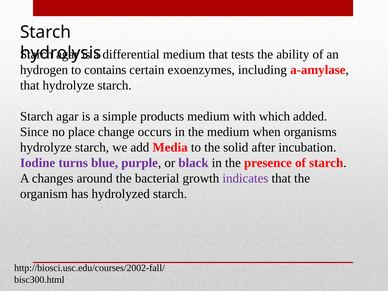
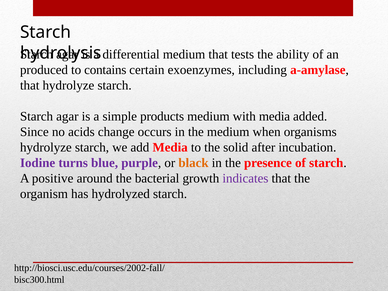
hydrogen: hydrogen -> produced
with which: which -> media
place: place -> acids
black colour: purple -> orange
changes: changes -> positive
